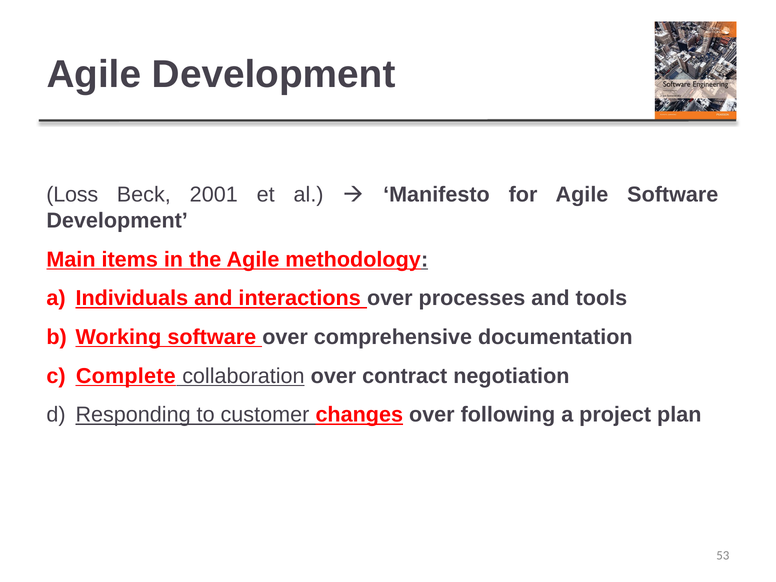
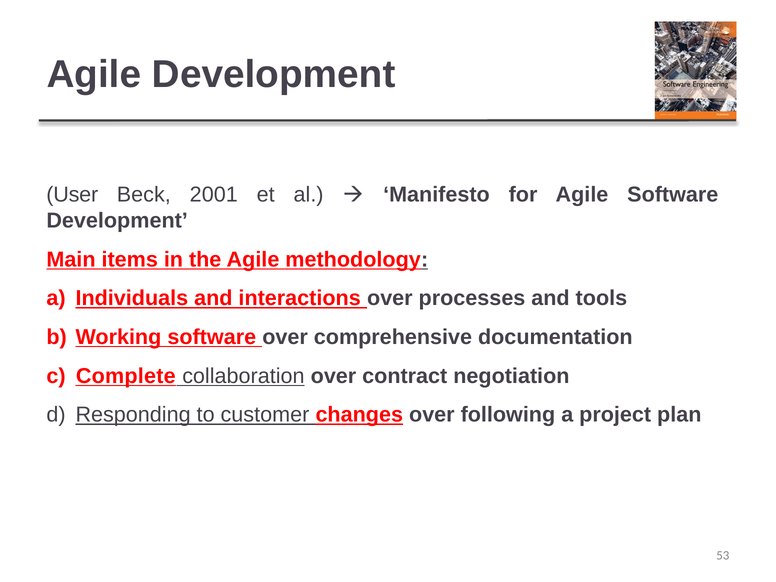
Loss: Loss -> User
